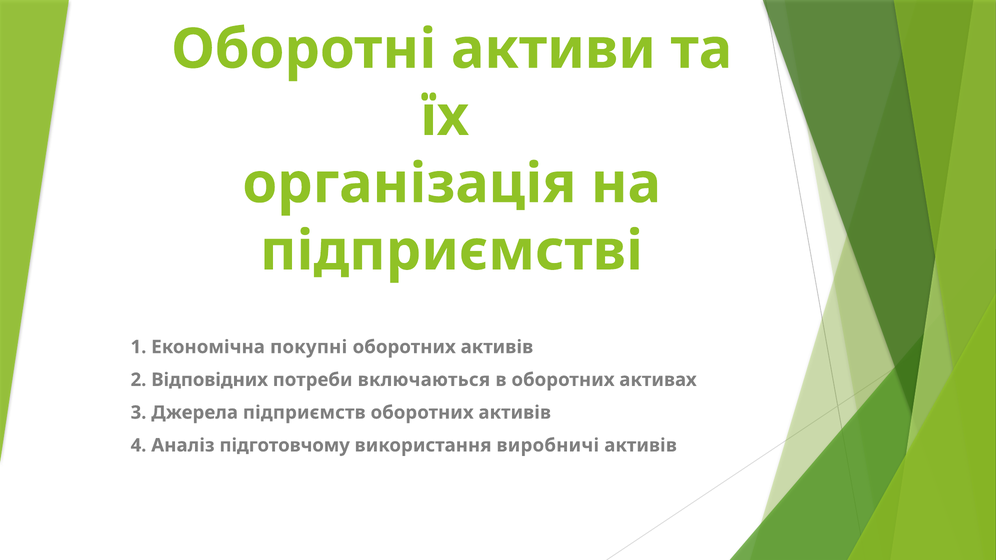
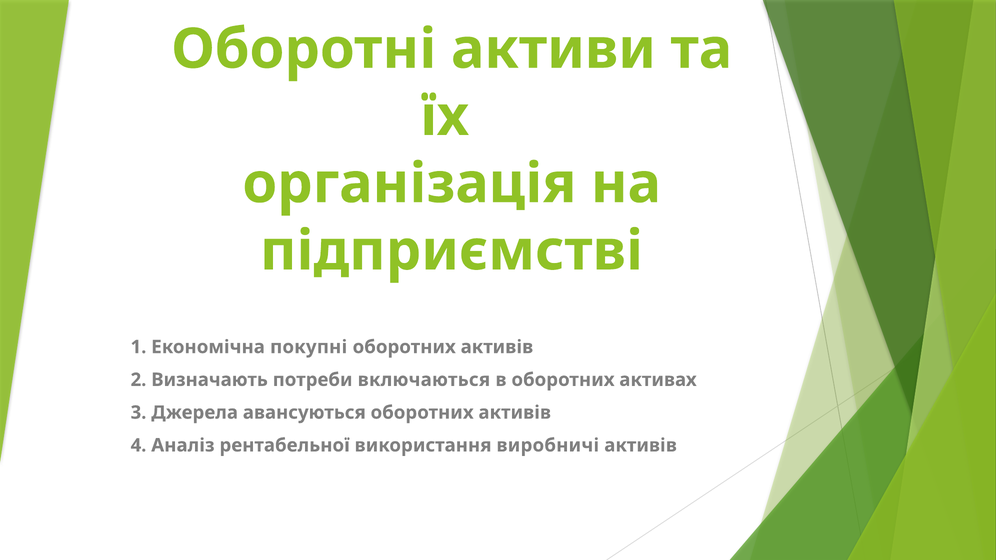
Відповідних: Відповідних -> Визначають
підприємств: підприємств -> авансуються
підготовчому: підготовчому -> рентабельної
